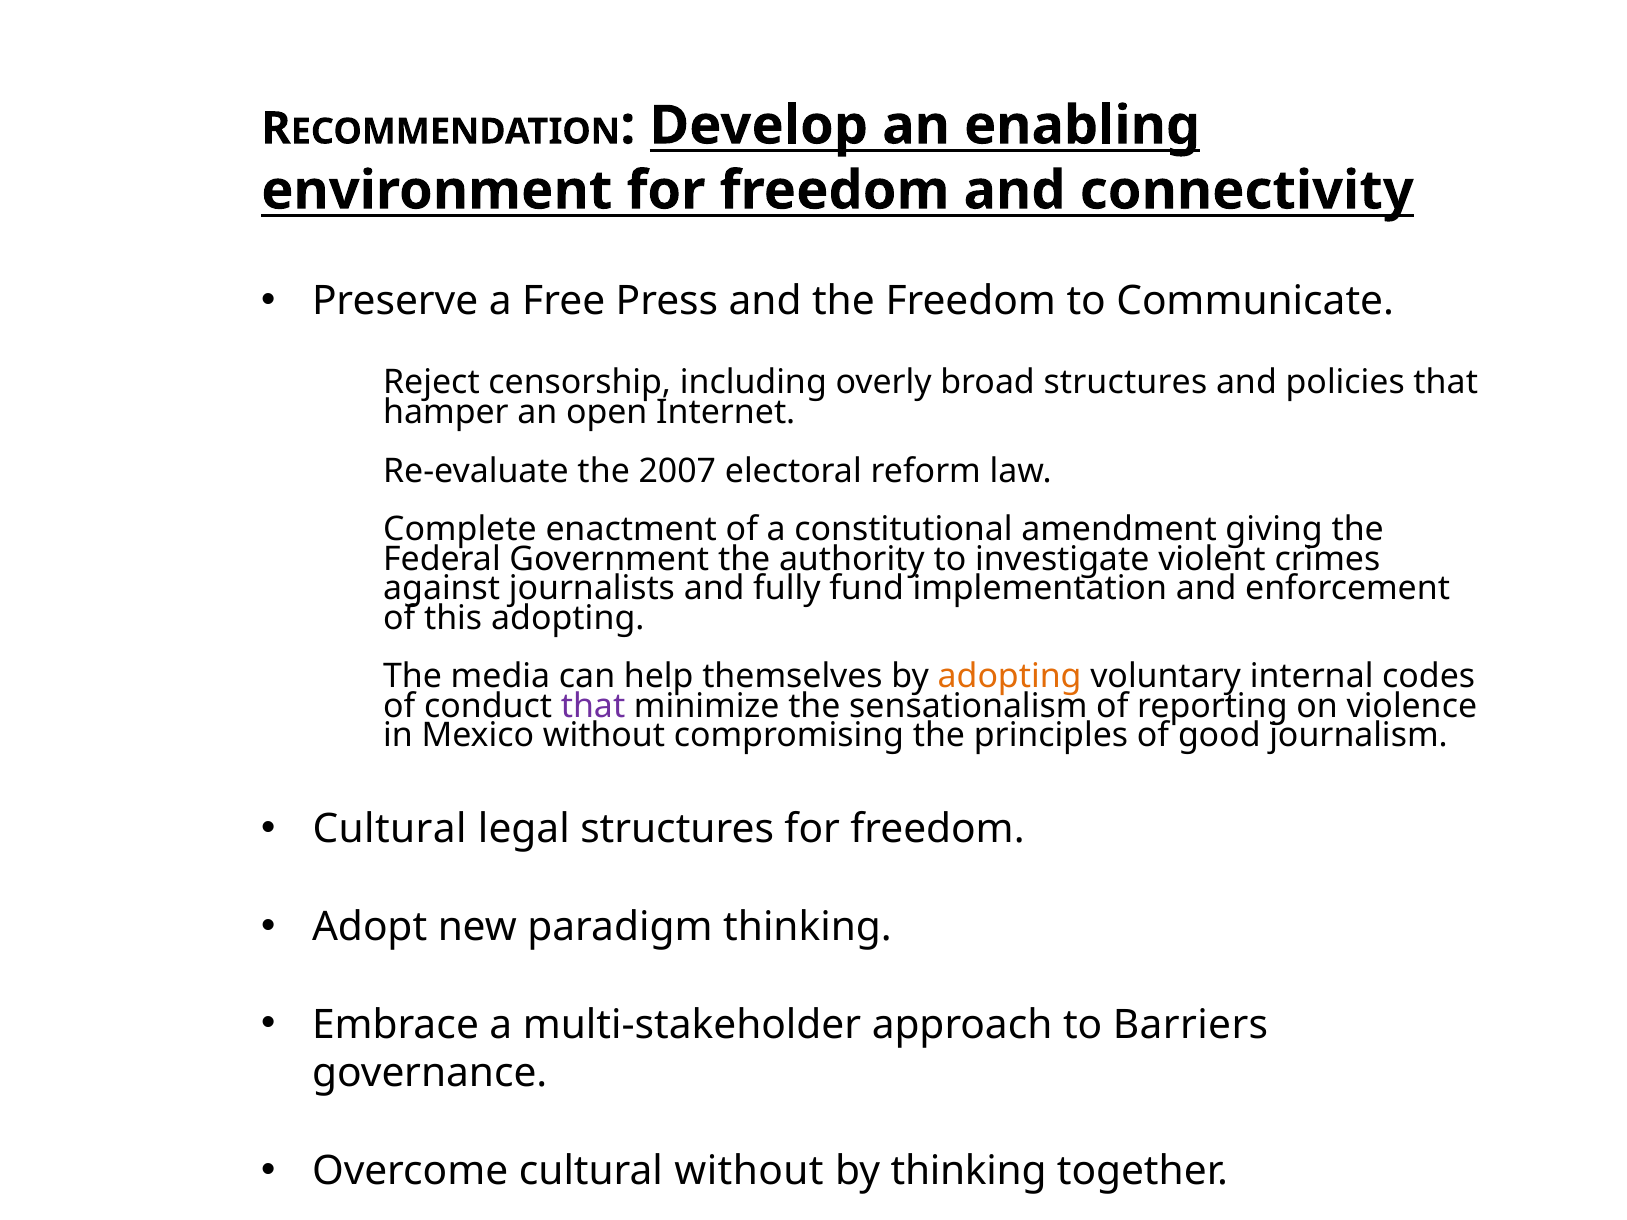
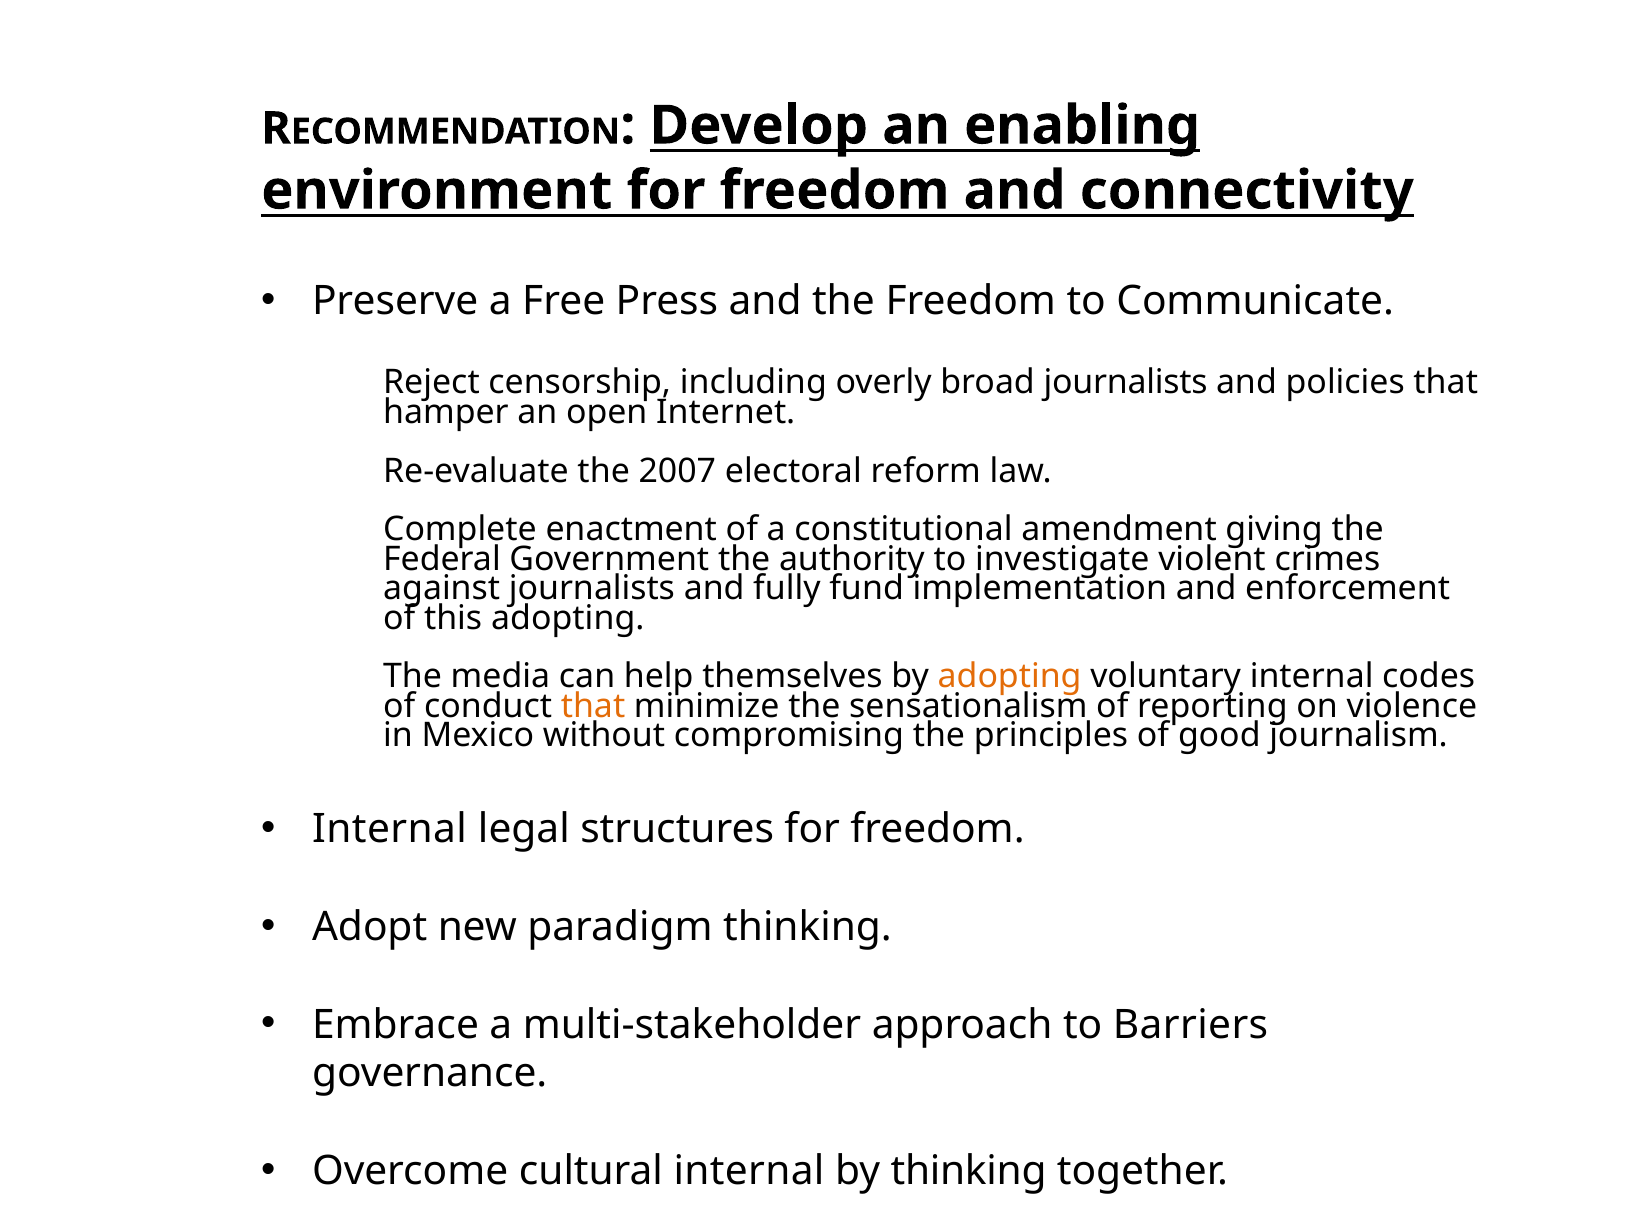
broad structures: structures -> journalists
that at (593, 706) colour: purple -> orange
Cultural at (390, 830): Cultural -> Internal
cultural without: without -> internal
